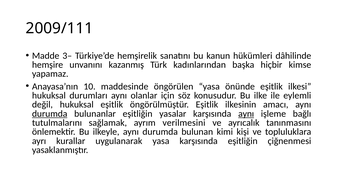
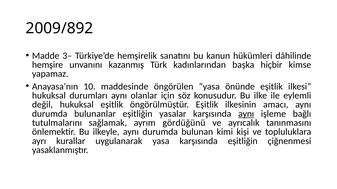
2009/111: 2009/111 -> 2009/892
durumda at (50, 114) underline: present -> none
verilmesini: verilmesini -> gördüğünü
